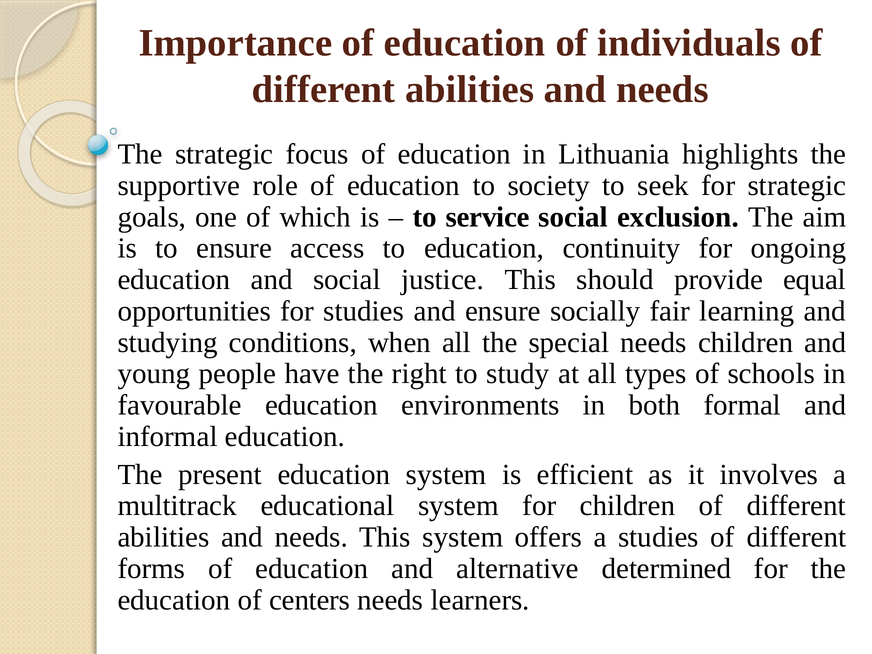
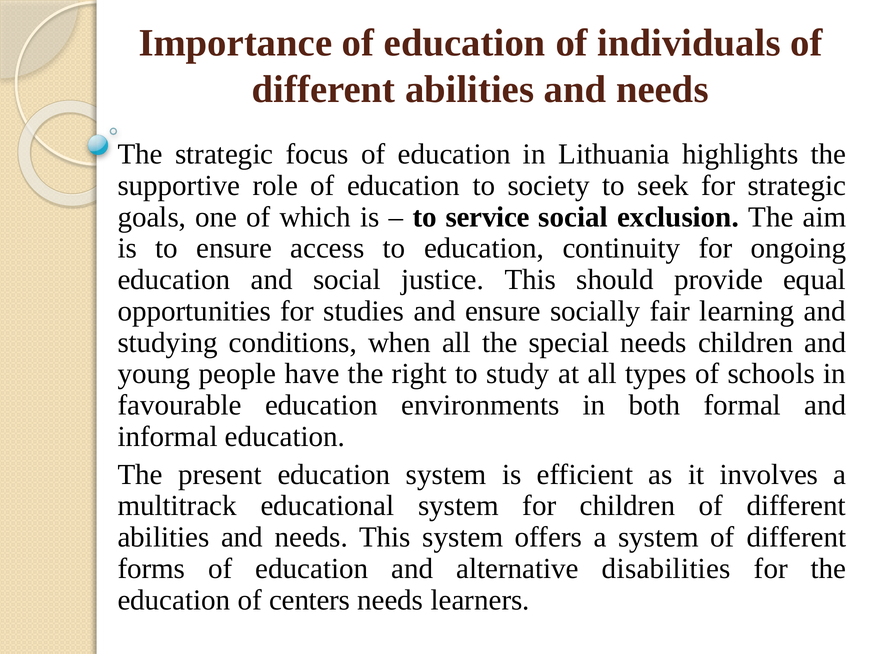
a studies: studies -> system
determined: determined -> disabilities
